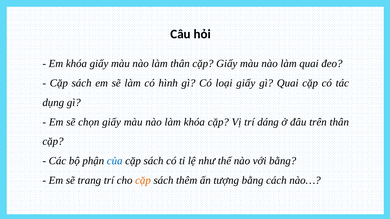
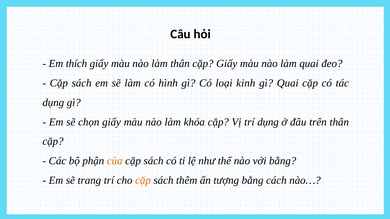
Em khóa: khóa -> thích
loại giấy: giấy -> kinh
trí dáng: dáng -> dụng
của colour: blue -> orange
